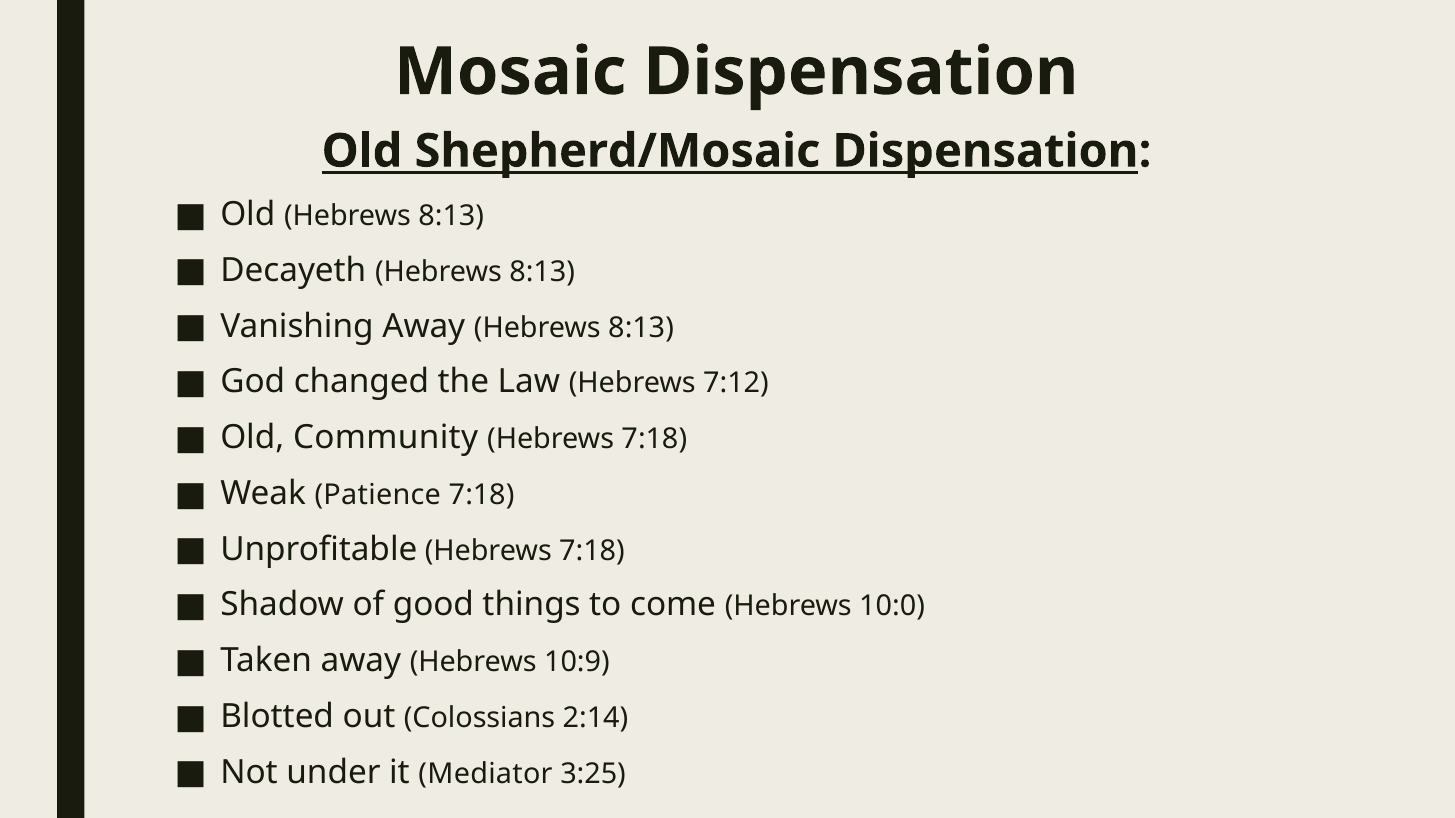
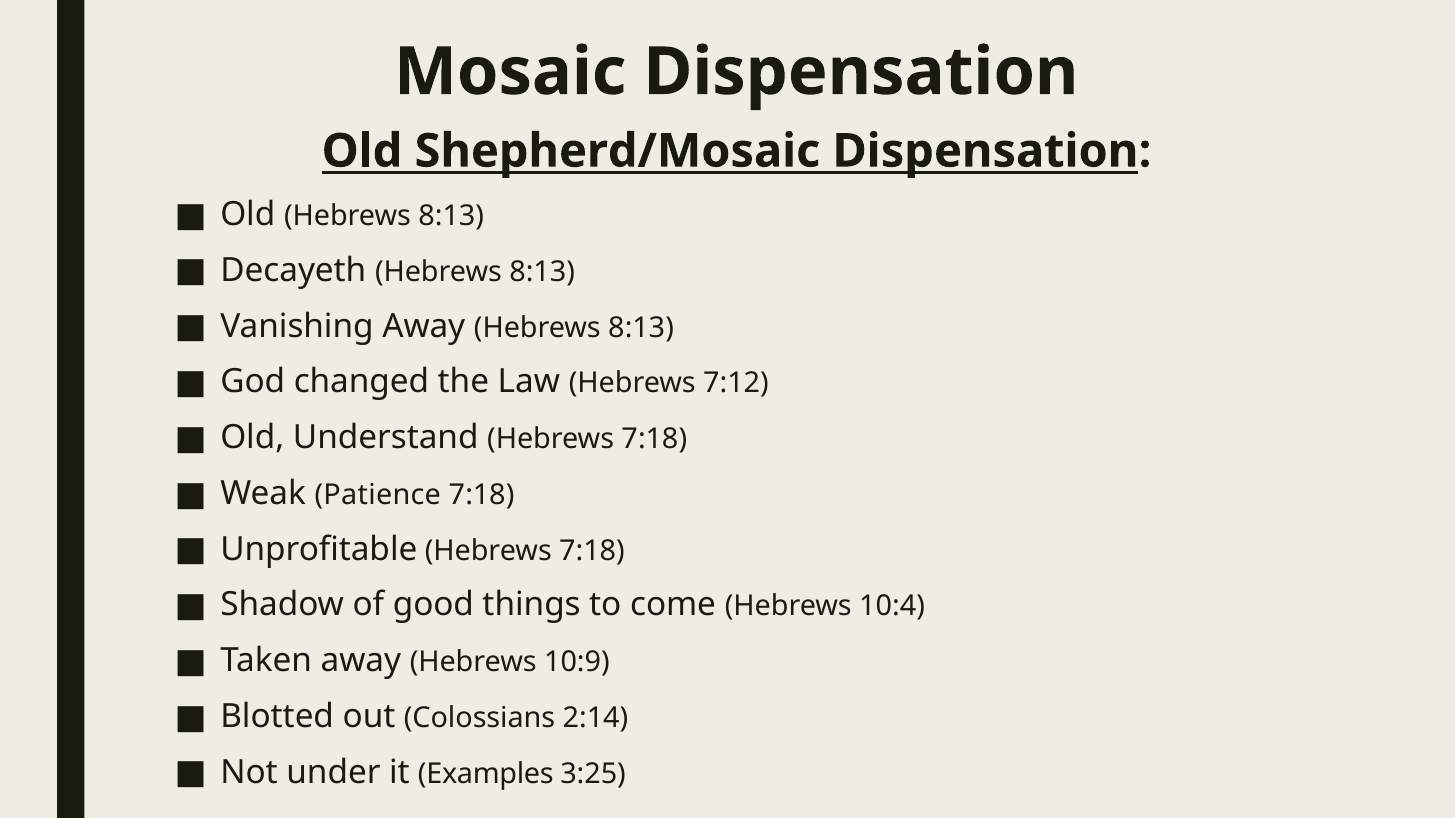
Community: Community -> Understand
10:0: 10:0 -> 10:4
Mediator: Mediator -> Examples
